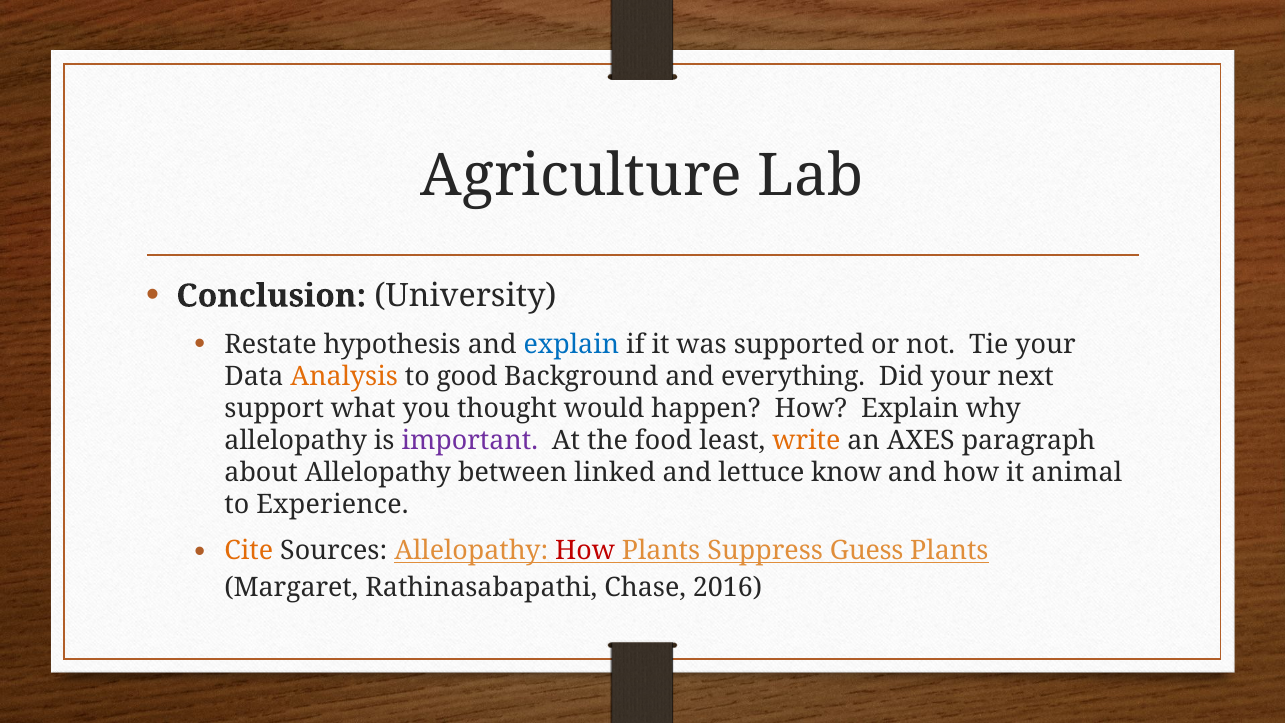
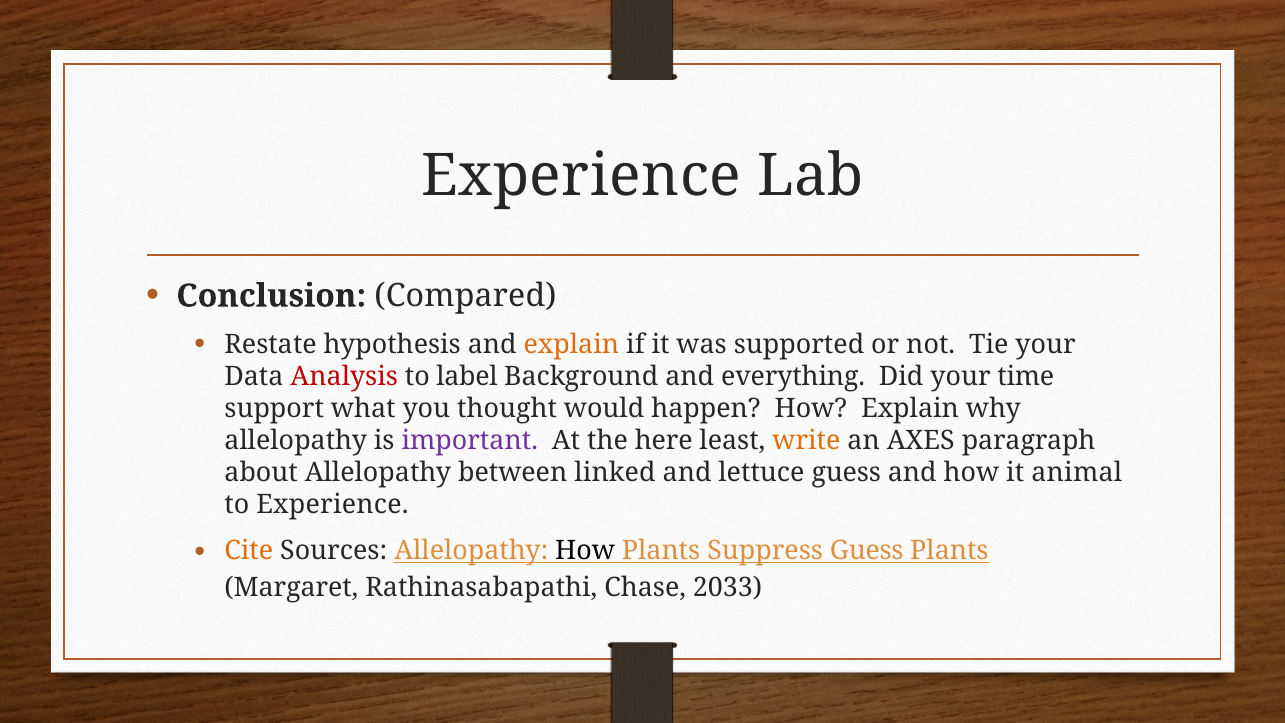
Agriculture at (582, 176): Agriculture -> Experience
University: University -> Compared
explain at (571, 344) colour: blue -> orange
Analysis colour: orange -> red
good: good -> label
next: next -> time
food: food -> here
lettuce know: know -> guess
How at (585, 550) colour: red -> black
2016: 2016 -> 2033
